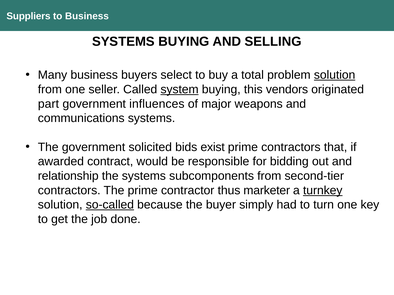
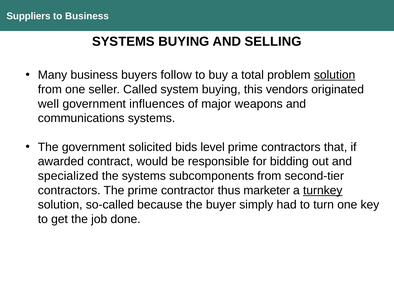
select: select -> follow
system underline: present -> none
part: part -> well
exist: exist -> level
relationship: relationship -> specialized
so-called underline: present -> none
